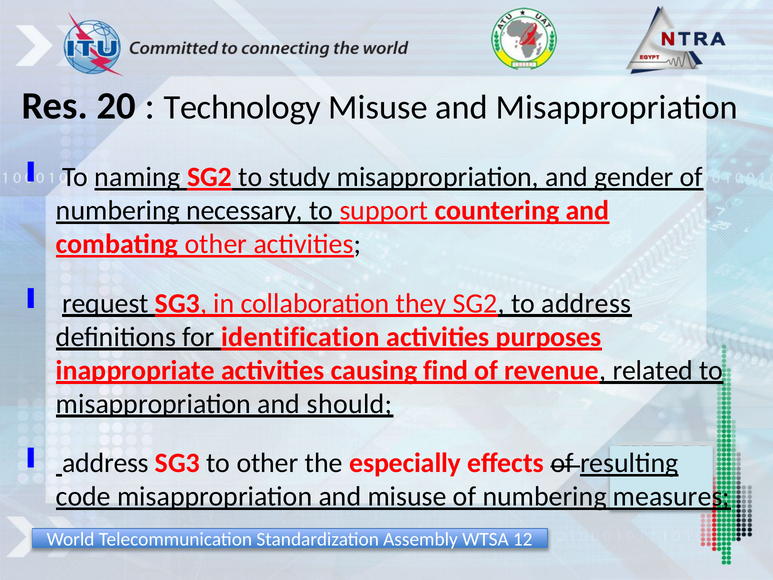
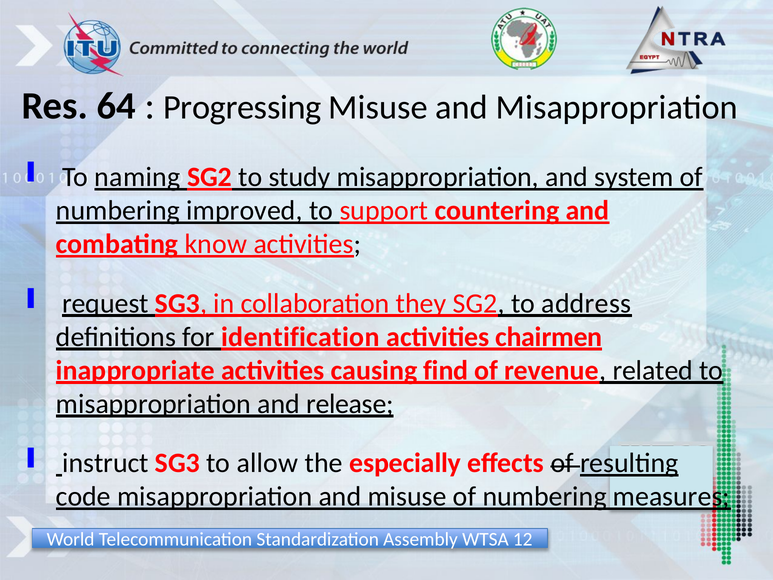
20: 20 -> 64
Technology: Technology -> Progressing
gender: gender -> system
necessary: necessary -> improved
combating other: other -> know
purposes: purposes -> chairmen
should: should -> release
address at (106, 463): address -> instruct
to other: other -> allow
